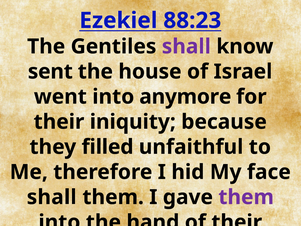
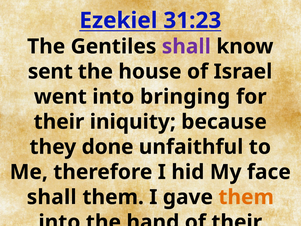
88:23: 88:23 -> 31:23
anymore: anymore -> bringing
filled: filled -> done
them at (246, 197) colour: purple -> orange
